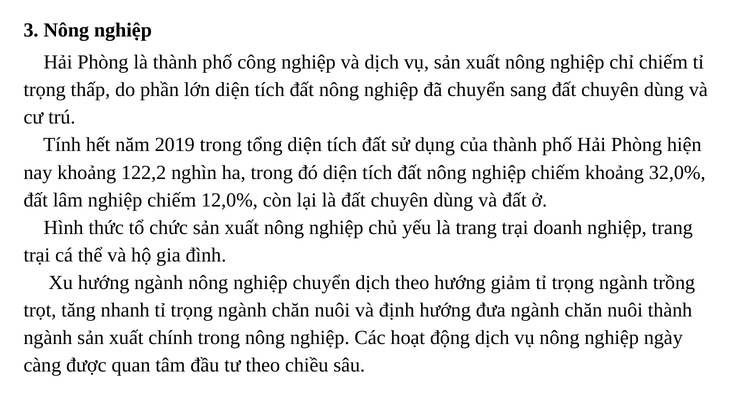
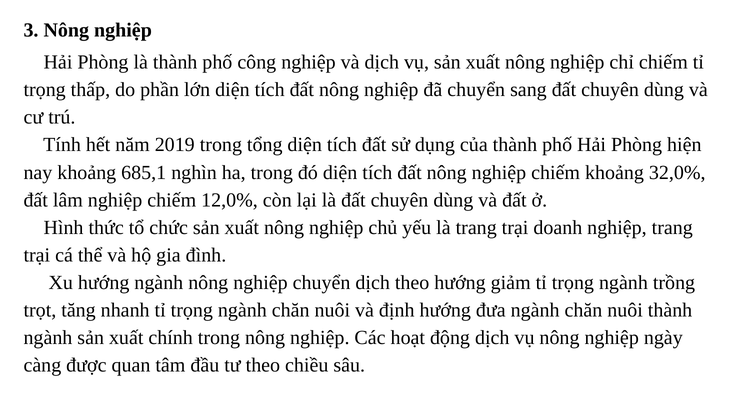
122,2: 122,2 -> 685,1
